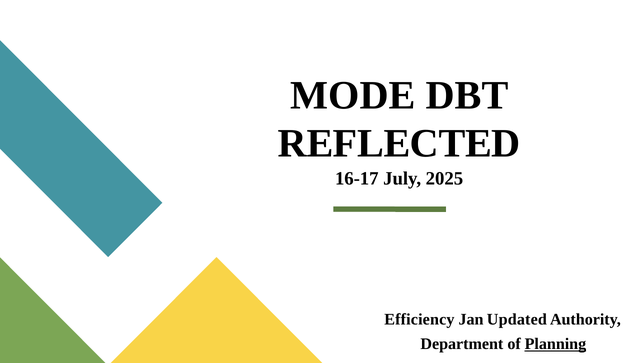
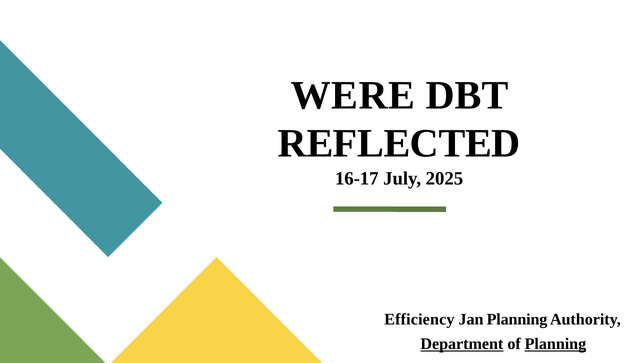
MODE: MODE -> WERE
Jan Updated: Updated -> Planning
Department underline: none -> present
